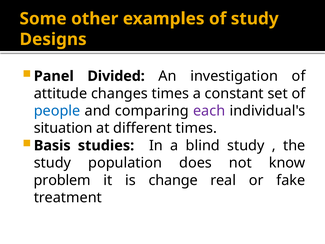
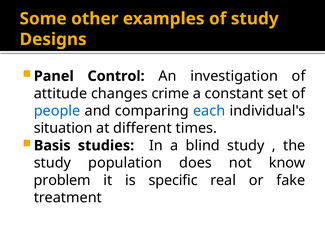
Divided: Divided -> Control
changes times: times -> crime
each colour: purple -> blue
change: change -> specific
